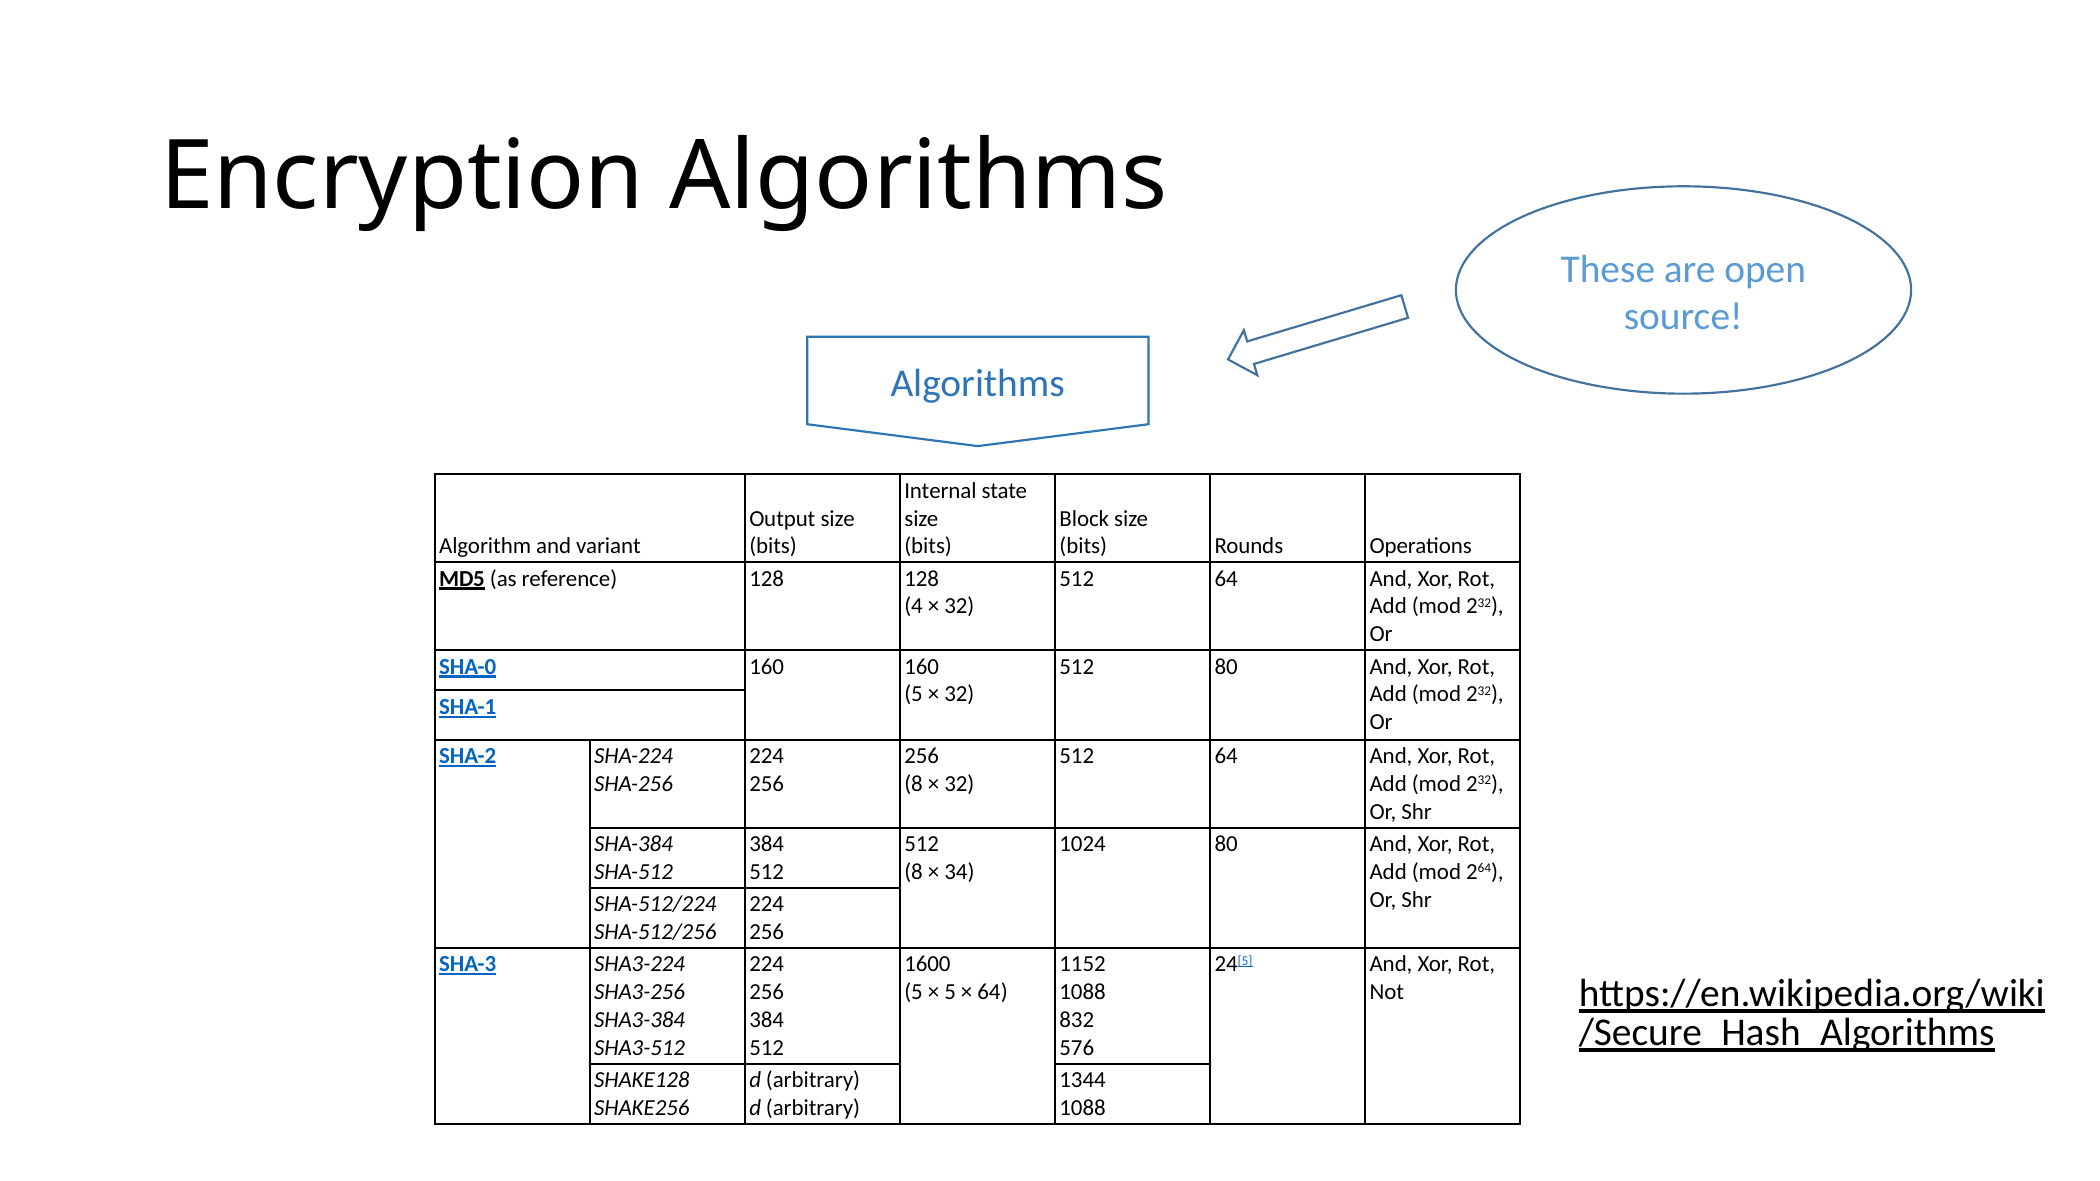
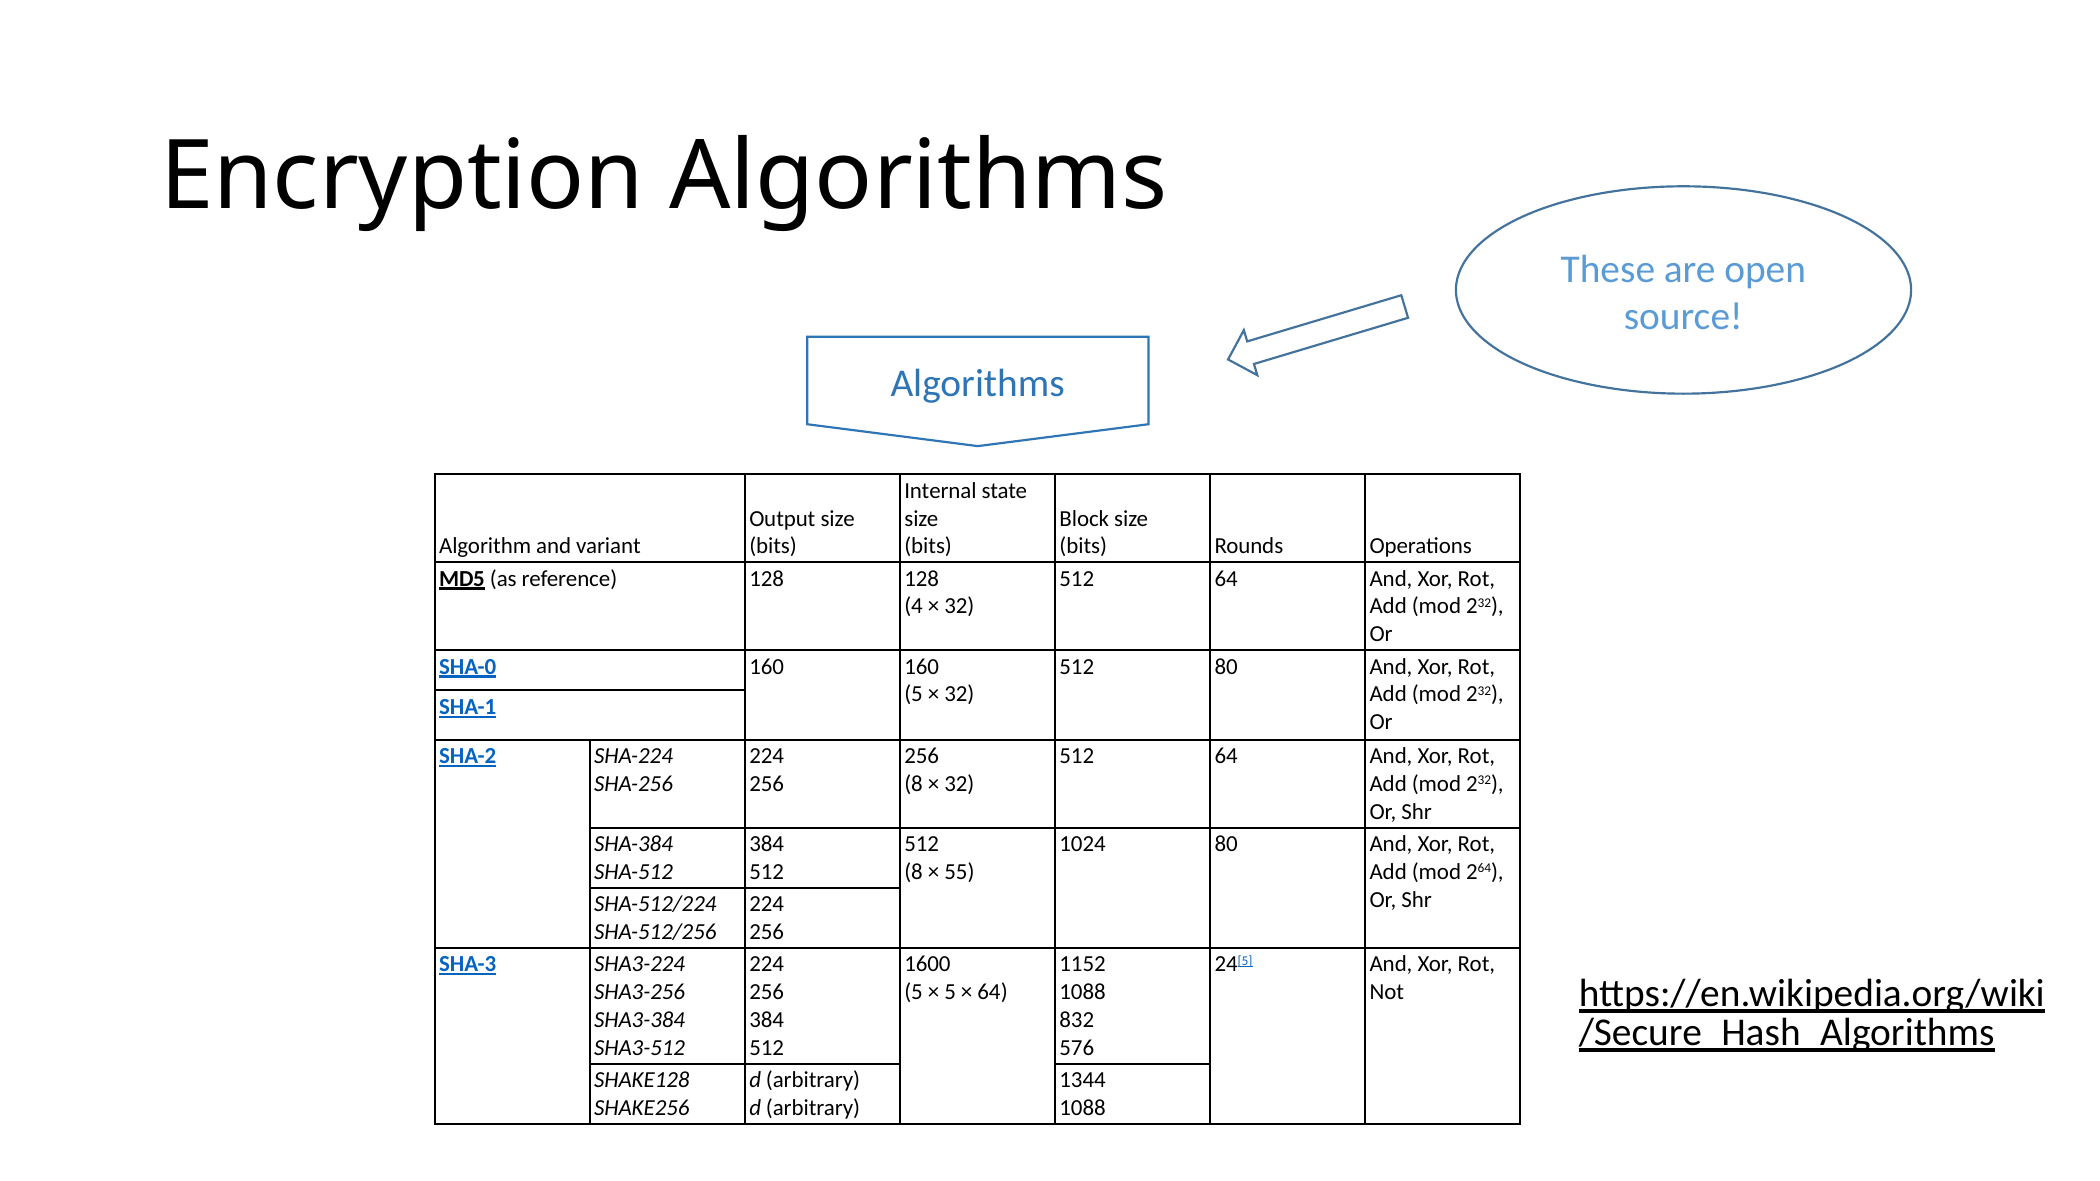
34: 34 -> 55
